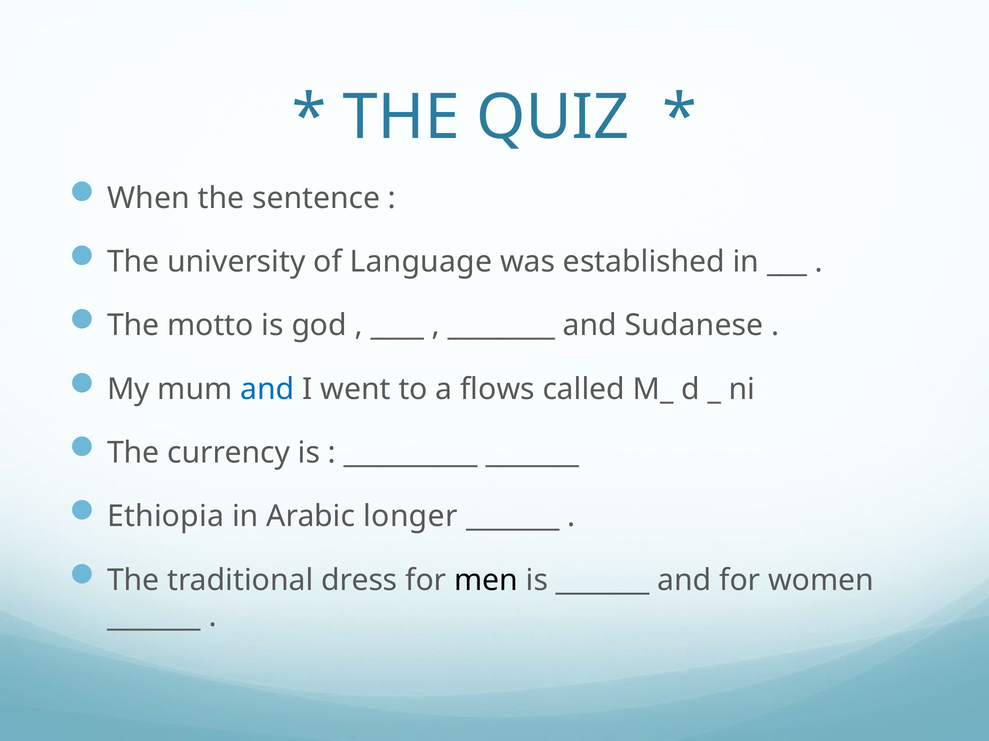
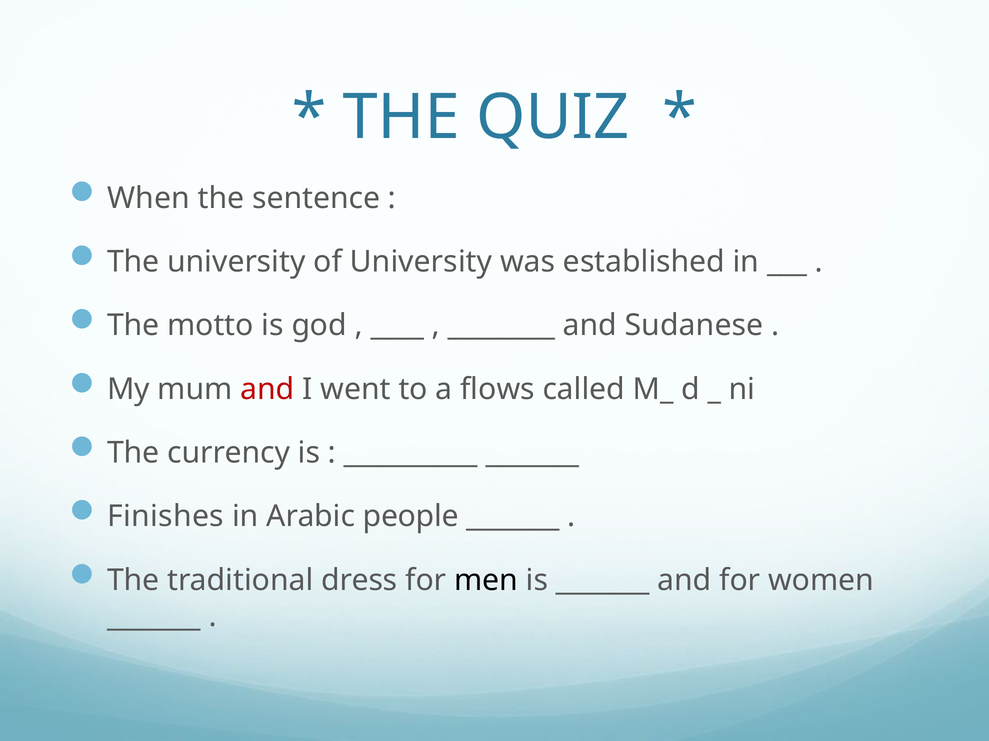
of Language: Language -> University
and at (267, 389) colour: blue -> red
Ethiopia: Ethiopia -> Finishes
longer: longer -> people
